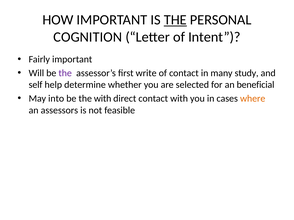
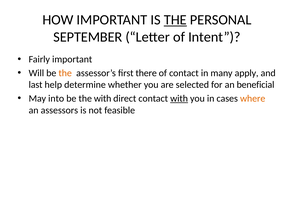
COGNITION: COGNITION -> SEPTEMBER
the at (65, 73) colour: purple -> orange
write: write -> there
study: study -> apply
self: self -> last
with at (179, 99) underline: none -> present
